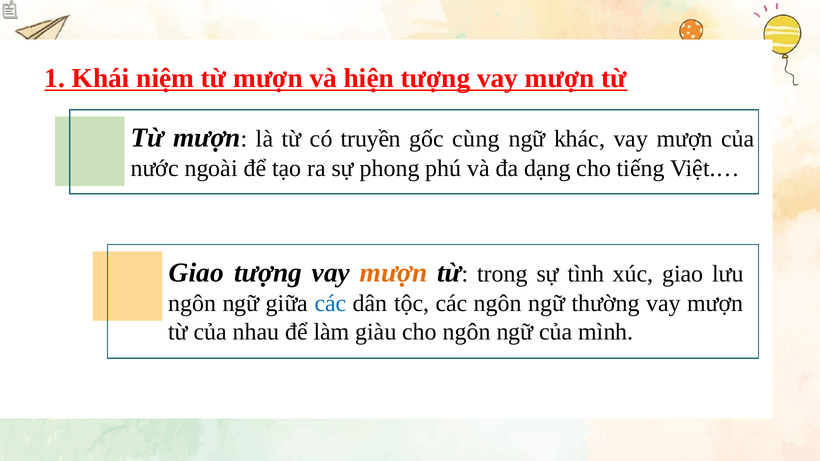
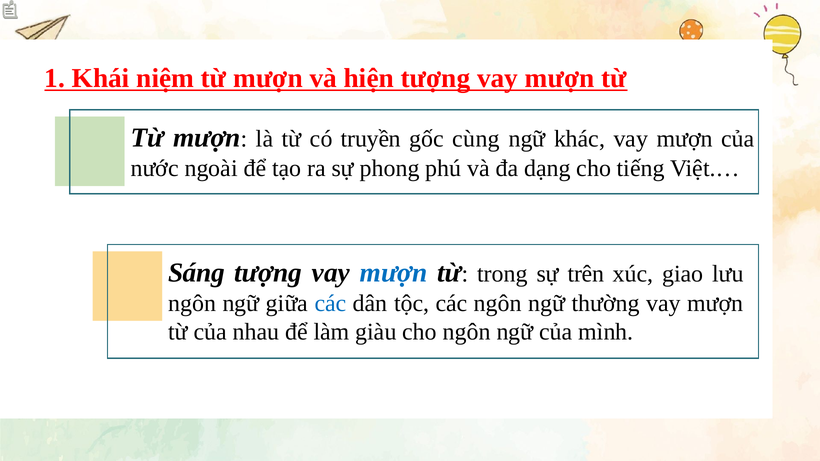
Giao at (196, 273): Giao -> Sáng
mượn at (394, 273) colour: orange -> blue
tình: tình -> trên
